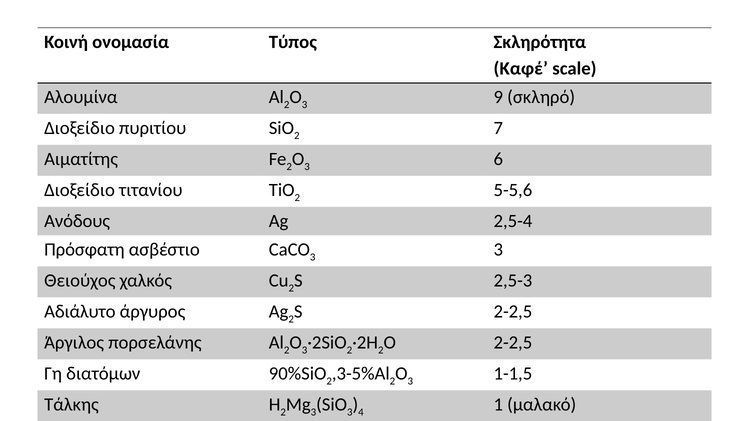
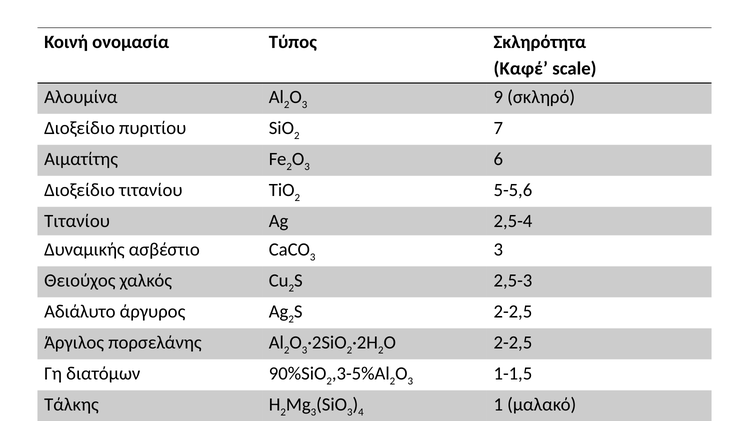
Ανόδους at (77, 221): Ανόδους -> Τιτανίου
Πρόσφατη: Πρόσφατη -> Δυναμικής
